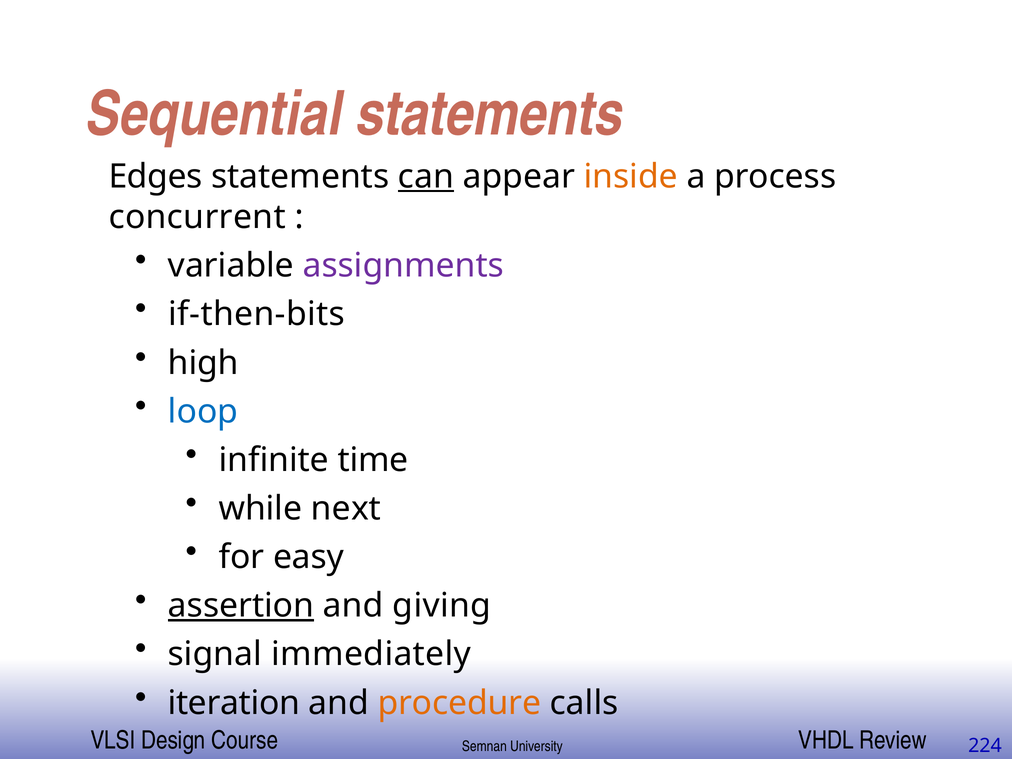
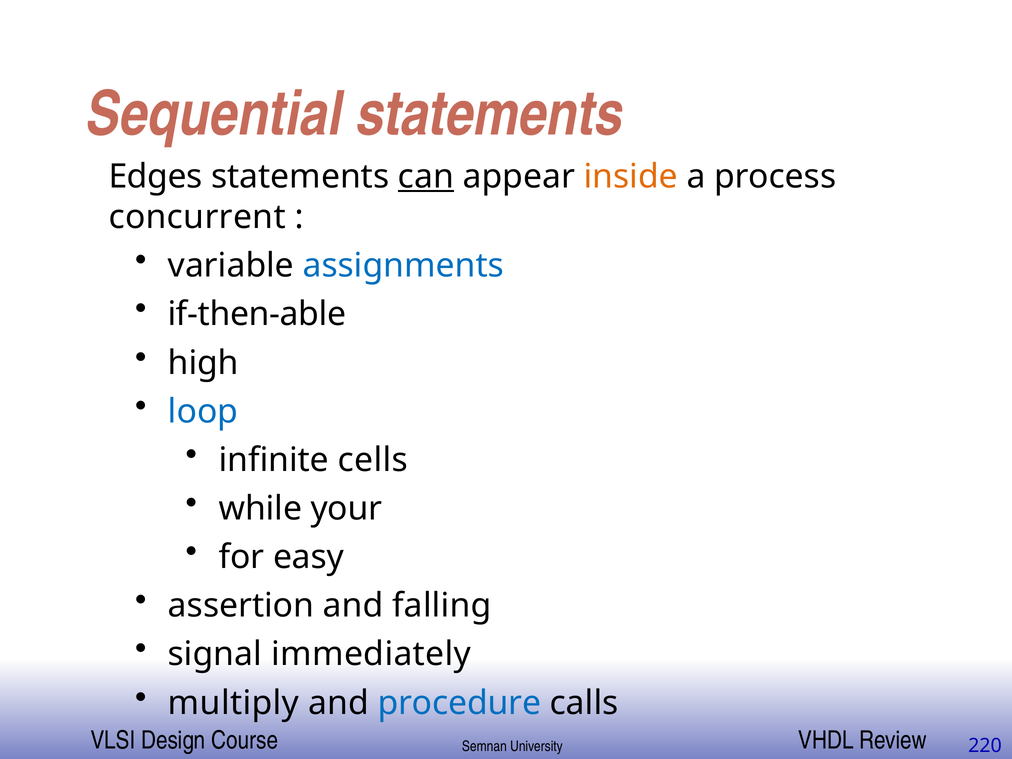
assignments colour: purple -> blue
if-then-bits: if-then-bits -> if-then-able
time: time -> cells
next: next -> your
assertion underline: present -> none
giving: giving -> falling
iteration: iteration -> multiply
procedure colour: orange -> blue
224: 224 -> 220
